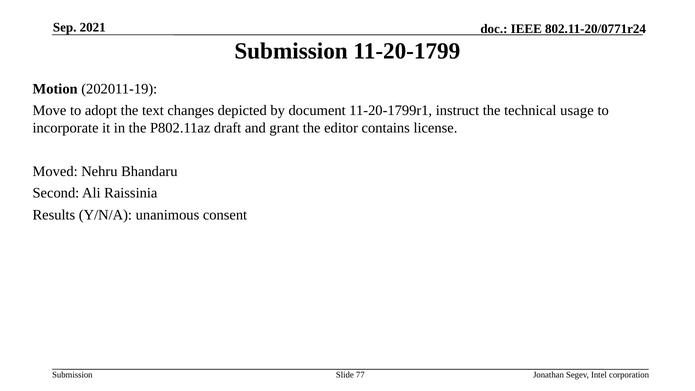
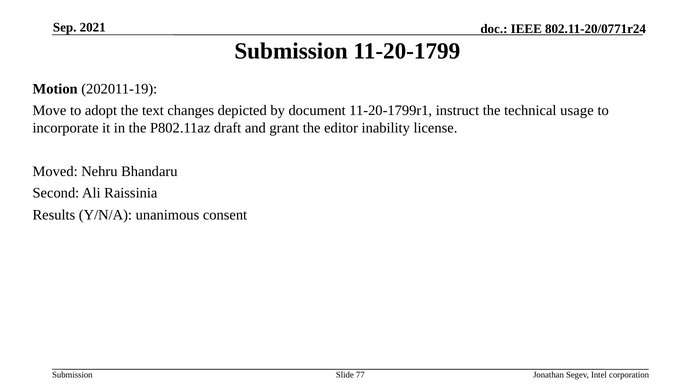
contains: contains -> inability
